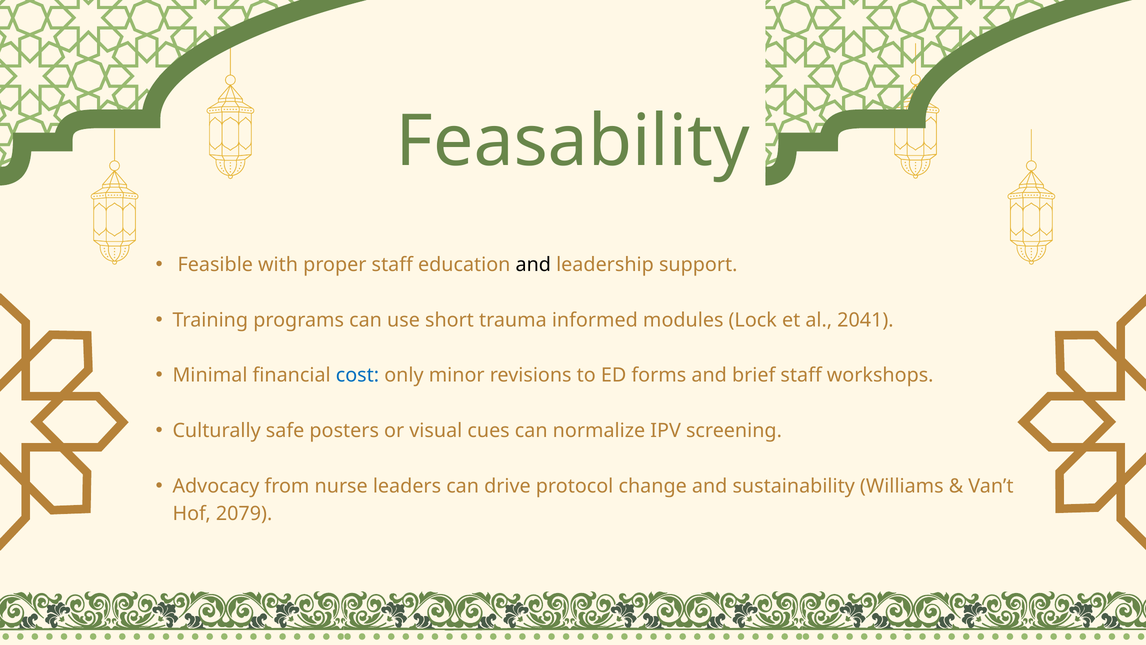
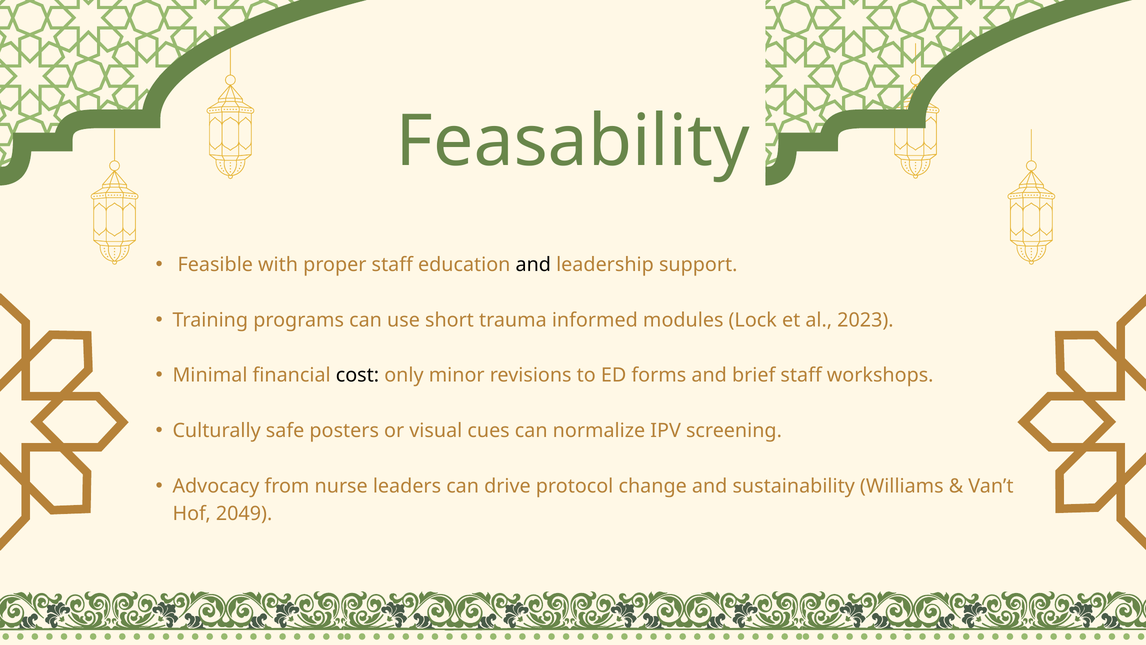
2041: 2041 -> 2023
cost colour: blue -> black
2079: 2079 -> 2049
